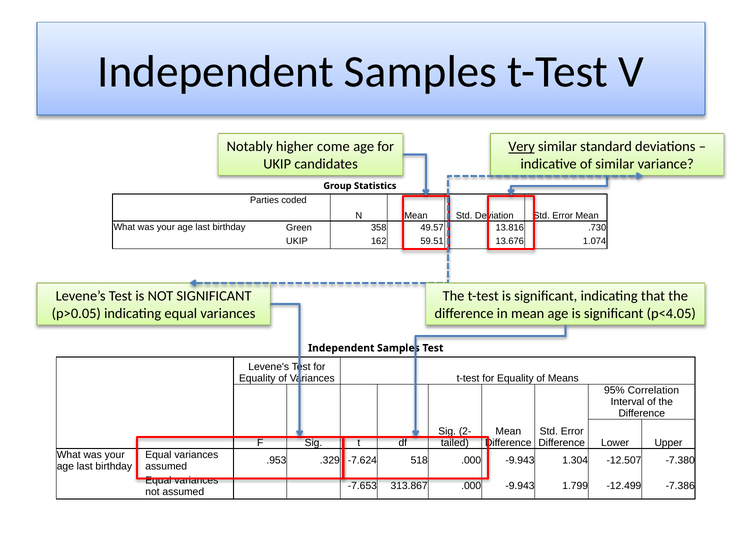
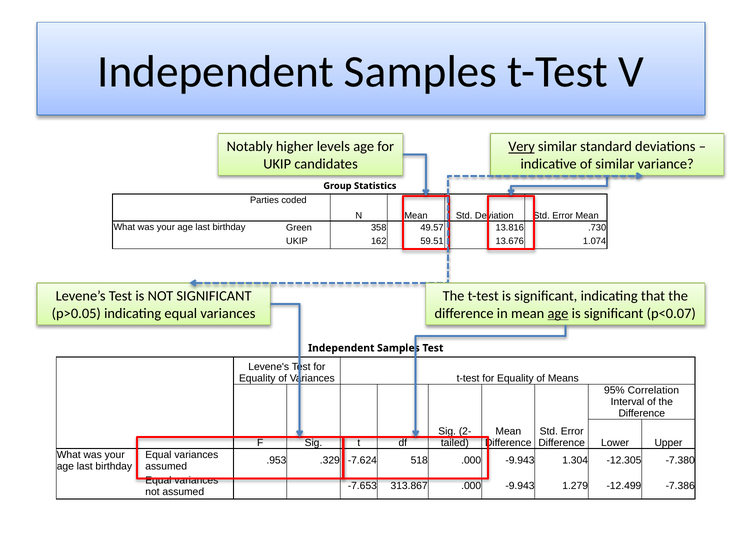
come: come -> levels
age at (558, 314) underline: none -> present
p<4.05: p<4.05 -> p<0.07
-12.507: -12.507 -> -12.305
1.799: 1.799 -> 1.279
